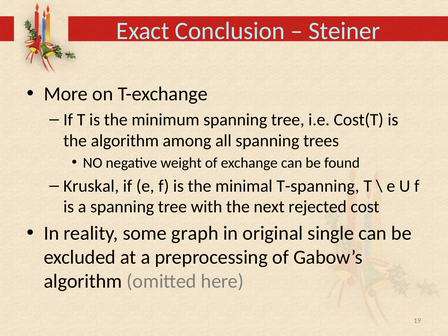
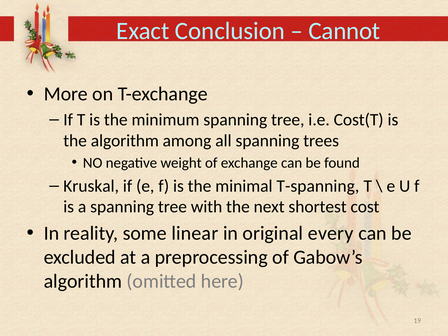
Steiner: Steiner -> Cannot
rejected: rejected -> shortest
graph: graph -> linear
single: single -> every
